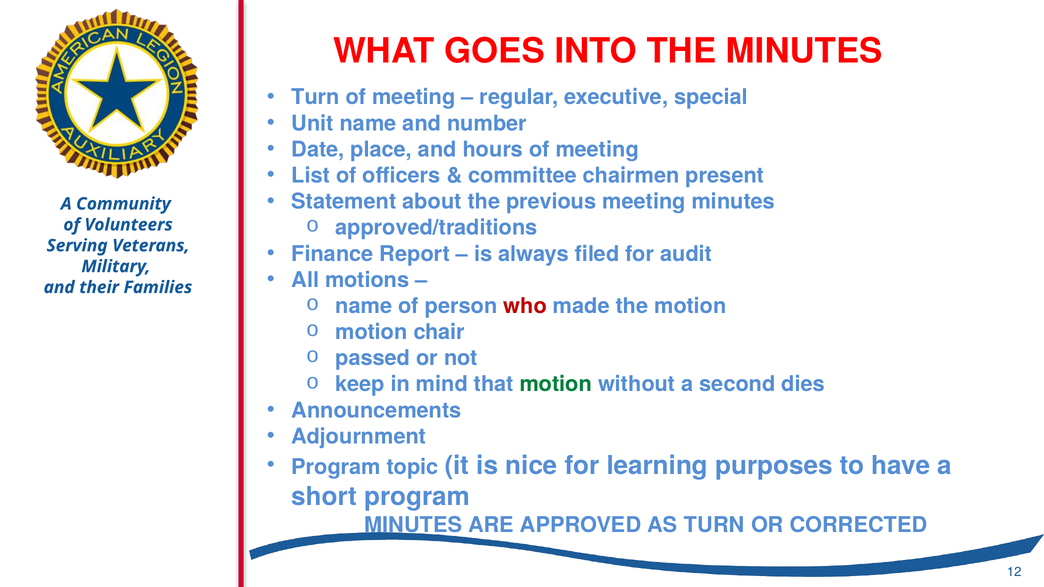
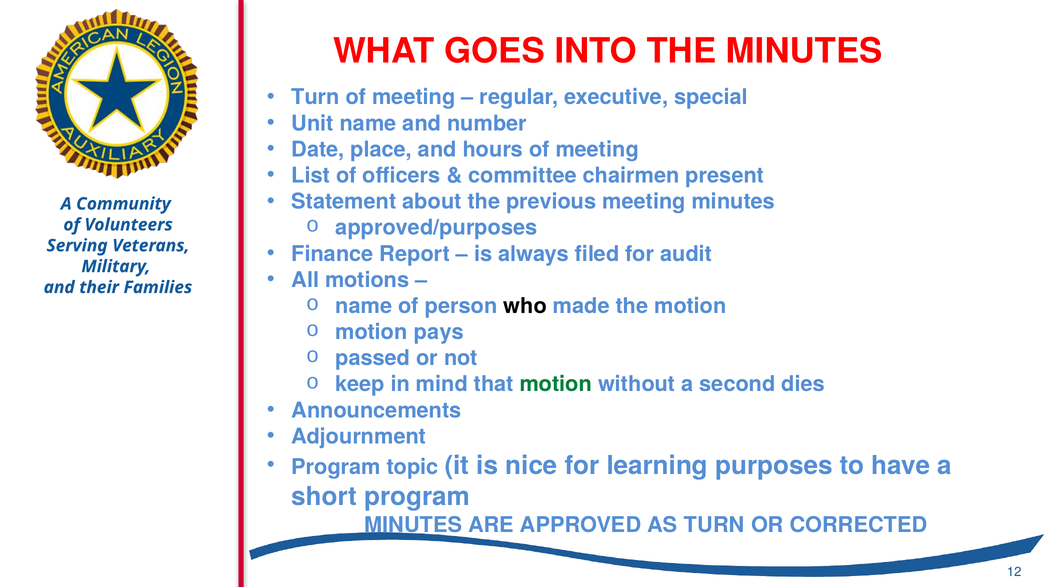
approved/traditions: approved/traditions -> approved/purposes
who colour: red -> black
chair: chair -> pays
